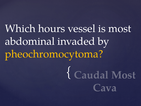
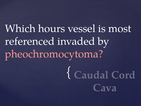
abdominal: abdominal -> referenced
pheochromocytoma colour: yellow -> pink
Caudal Most: Most -> Cord
